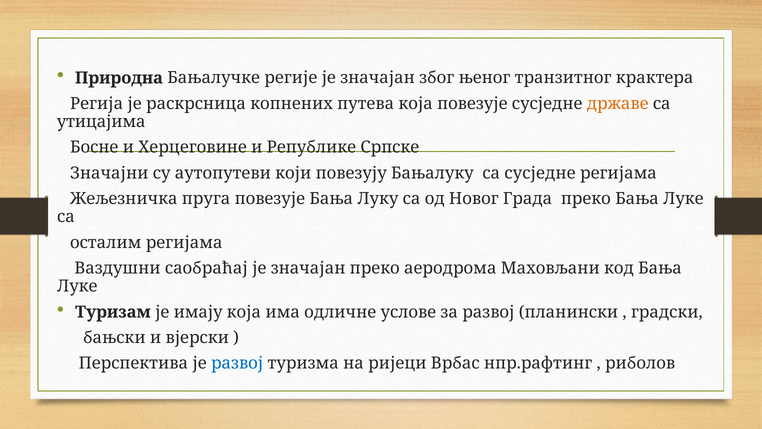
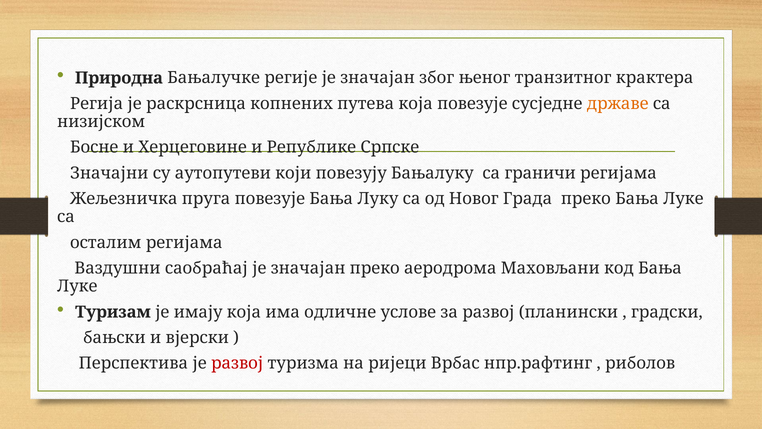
утицајима: утицајима -> низијском
са сусједне: сусједне -> граничи
развој at (237, 363) colour: blue -> red
